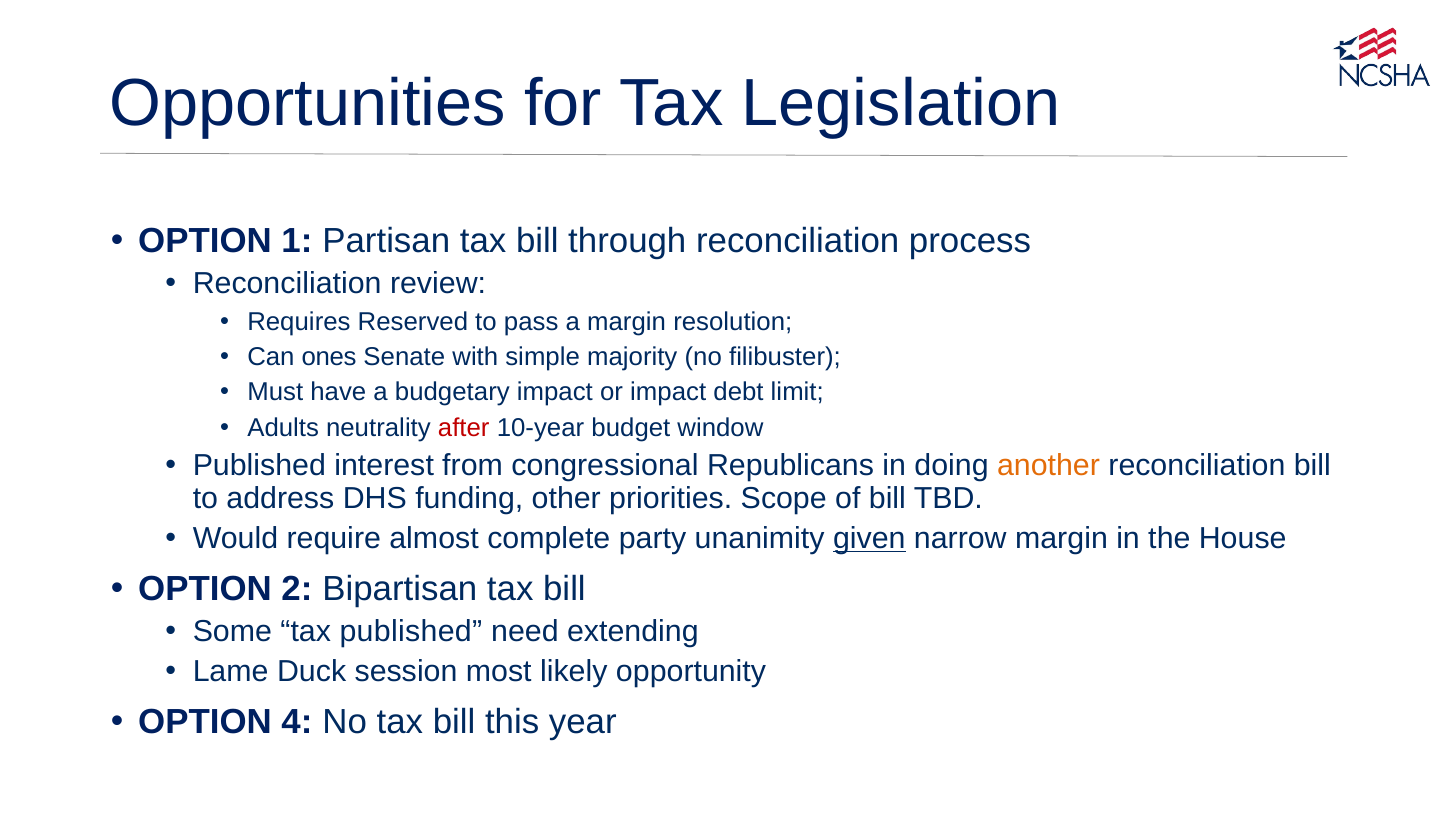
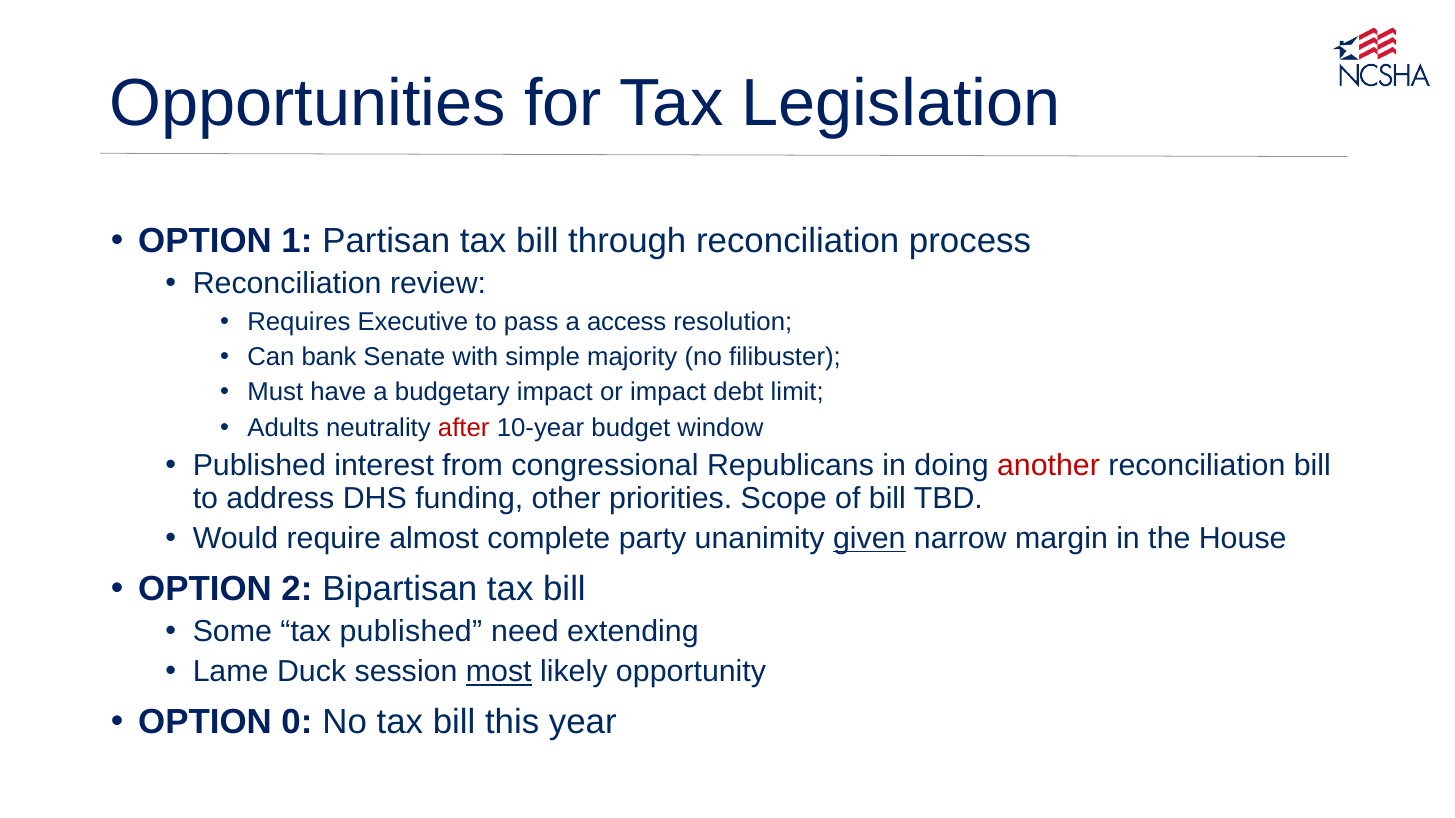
Reserved: Reserved -> Executive
a margin: margin -> access
ones: ones -> bank
another colour: orange -> red
most underline: none -> present
4: 4 -> 0
